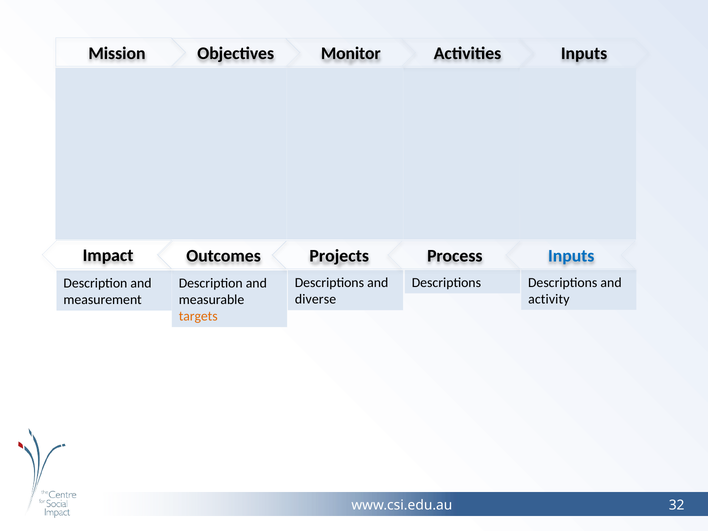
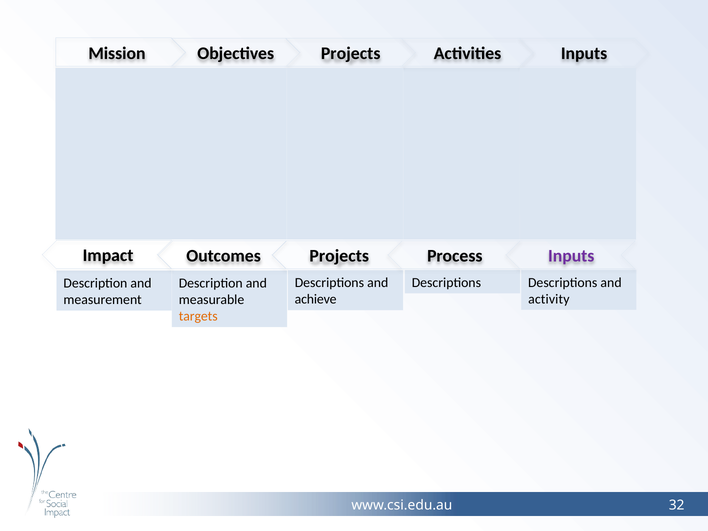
Mission Monitor: Monitor -> Projects
Inputs at (571, 256) colour: blue -> purple
diverse: diverse -> achieve
